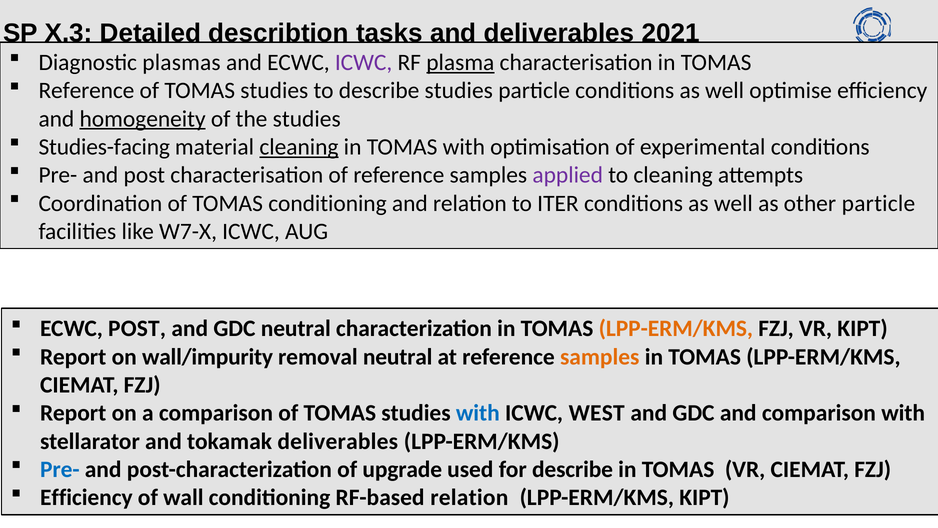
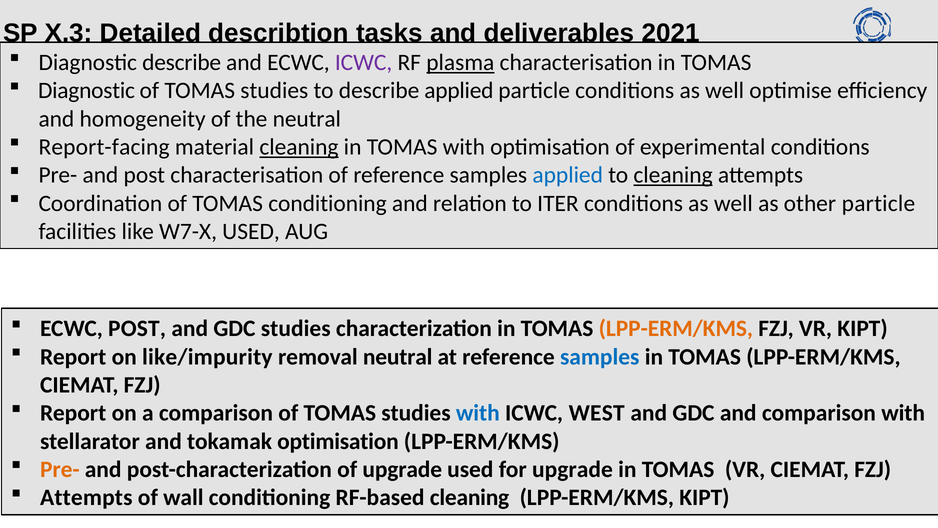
Diagnostic plasmas: plasmas -> describe
Reference at (86, 91): Reference -> Diagnostic
describe studies: studies -> applied
homogeneity underline: present -> none
the studies: studies -> neutral
Studies-facing: Studies-facing -> Report-facing
applied at (568, 175) colour: purple -> blue
cleaning at (673, 175) underline: none -> present
W7-X ICWC: ICWC -> USED
GDC neutral: neutral -> studies
wall/impurity: wall/impurity -> like/impurity
samples at (600, 357) colour: orange -> blue
tokamak deliverables: deliverables -> optimisation
Pre- at (60, 469) colour: blue -> orange
for describe: describe -> upgrade
Efficiency at (86, 497): Efficiency -> Attempts
RF-based relation: relation -> cleaning
